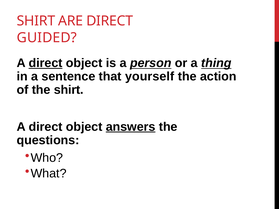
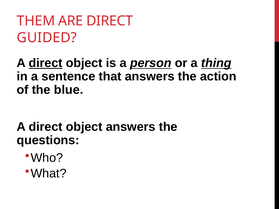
SHIRT at (36, 21): SHIRT -> THEM
that yourself: yourself -> answers
the shirt: shirt -> blue
answers at (131, 127) underline: present -> none
